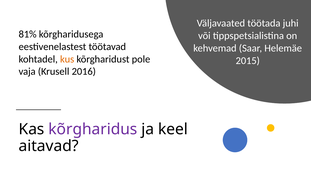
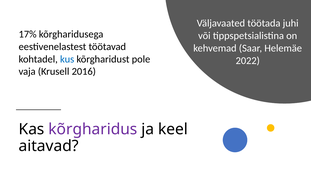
81%: 81% -> 17%
kus colour: orange -> blue
2015: 2015 -> 2022
